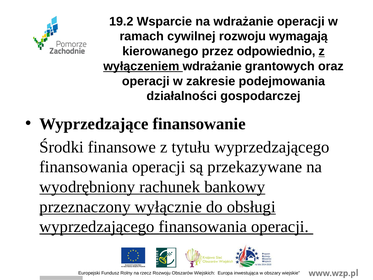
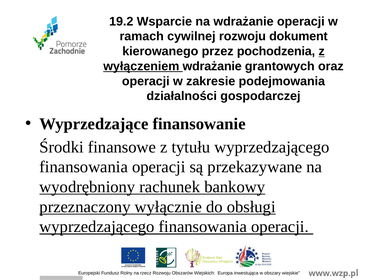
wymagają: wymagają -> dokument
odpowiednio: odpowiednio -> pochodzenia
